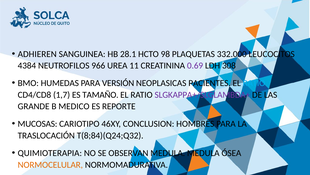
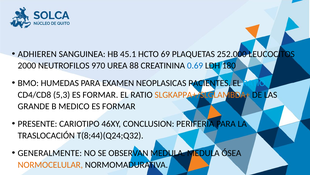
28.1: 28.1 -> 45.1
98: 98 -> 69
332.000: 332.000 -> 252.000
4384: 4384 -> 2000
966: 966 -> 970
11: 11 -> 88
0.69 colour: purple -> blue
308: 308 -> 180
VERSIÓN: VERSIÓN -> EXAMEN
1,7: 1,7 -> 5,3
TAMAÑO at (100, 94): TAMAÑO -> FORMAR
SLGKAPPA+/SLGLAMBDA+ colour: purple -> orange
REPORTE at (119, 106): REPORTE -> FORMAR
MUCOSAS: MUCOSAS -> PRESENTE
HOMBRES: HOMBRES -> PERIFERIA
T(8;84)(Q24;Q32: T(8;84)(Q24;Q32 -> T(8;44)(Q24;Q32
QUIMIOTERAPIA: QUIMIOTERAPIA -> GENERALMENTE
